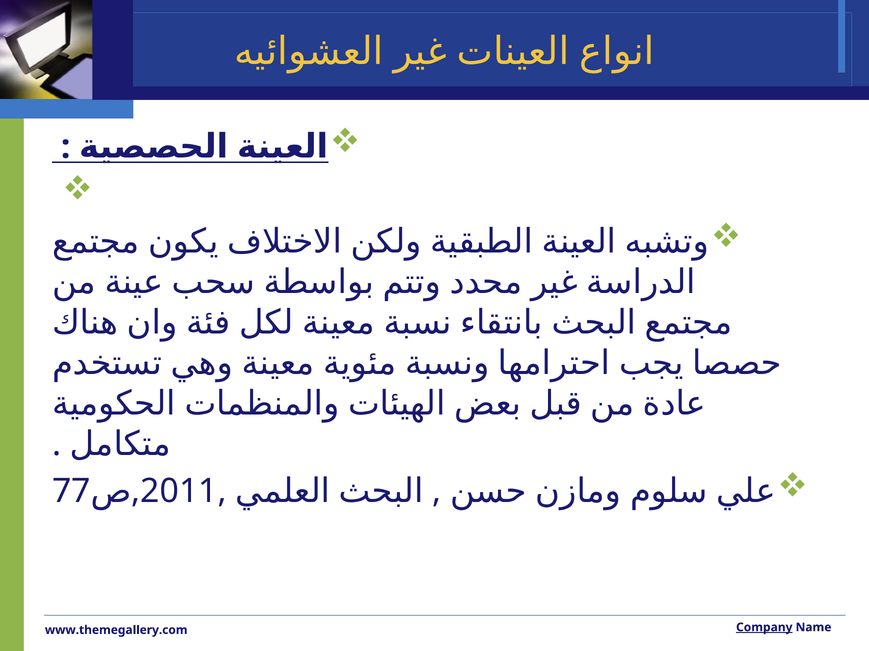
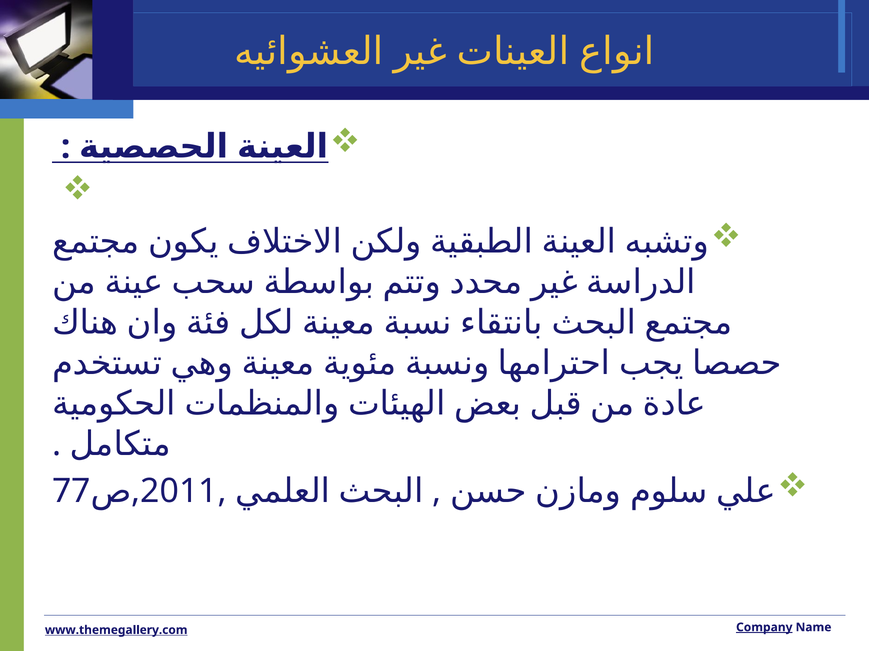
www.themegallery.com underline: none -> present
